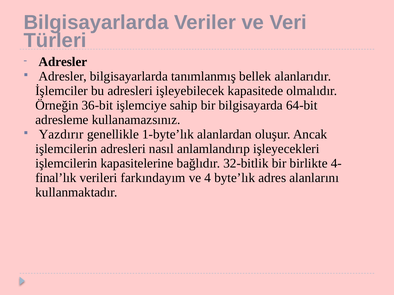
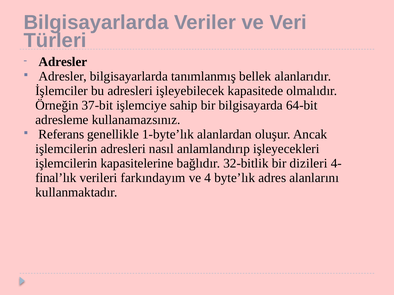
36-bit: 36-bit -> 37-bit
Yazdırır: Yazdırır -> Referans
birlikte: birlikte -> dizileri
